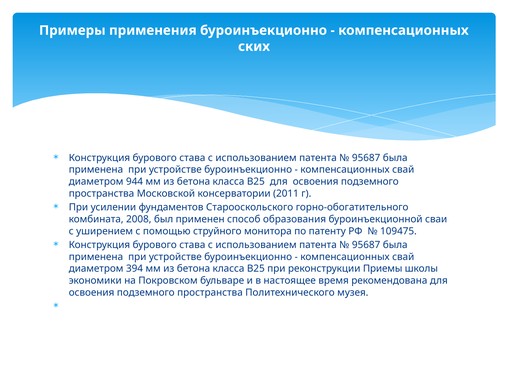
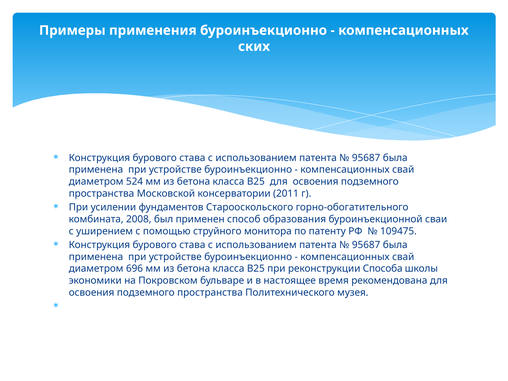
944: 944 -> 524
394: 394 -> 696
Приемы: Приемы -> Способа
